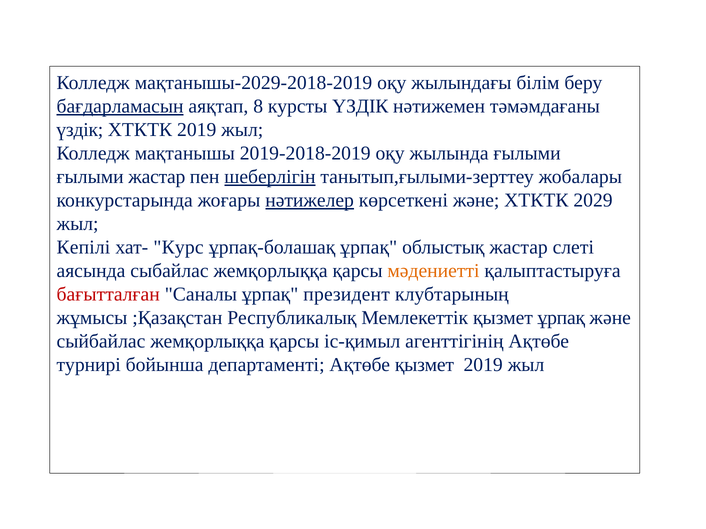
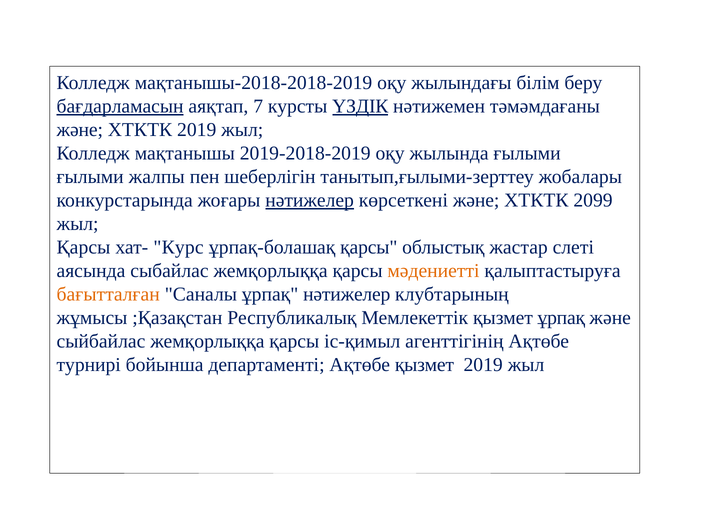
мақтанышы-2029-2018-2019: мақтанышы-2029-2018-2019 -> мақтанышы-2018-2018-2019
8: 8 -> 7
ҮЗДІК at (360, 106) underline: none -> present
үздік at (80, 130): үздік -> және
ғылыми жастар: жастар -> жалпы
шеберлігін underline: present -> none
2029: 2029 -> 2099
Кепілі at (83, 248): Кепілі -> Қарсы
ұрпақ-болашақ ұрпақ: ұрпақ -> қарсы
бағытталған colour: red -> orange
ұрпақ президент: президент -> нәтижелер
